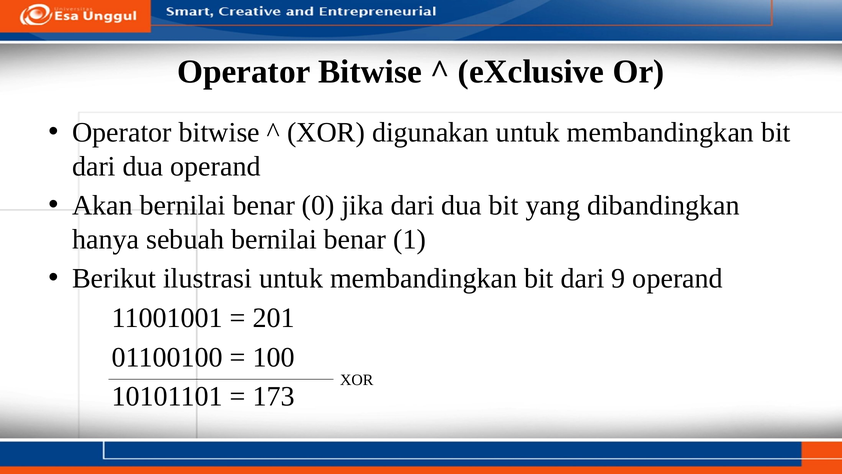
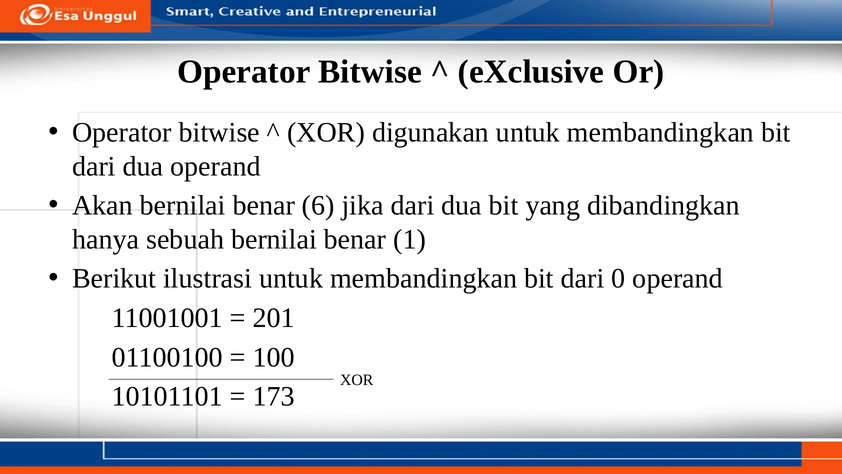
0: 0 -> 6
9: 9 -> 0
